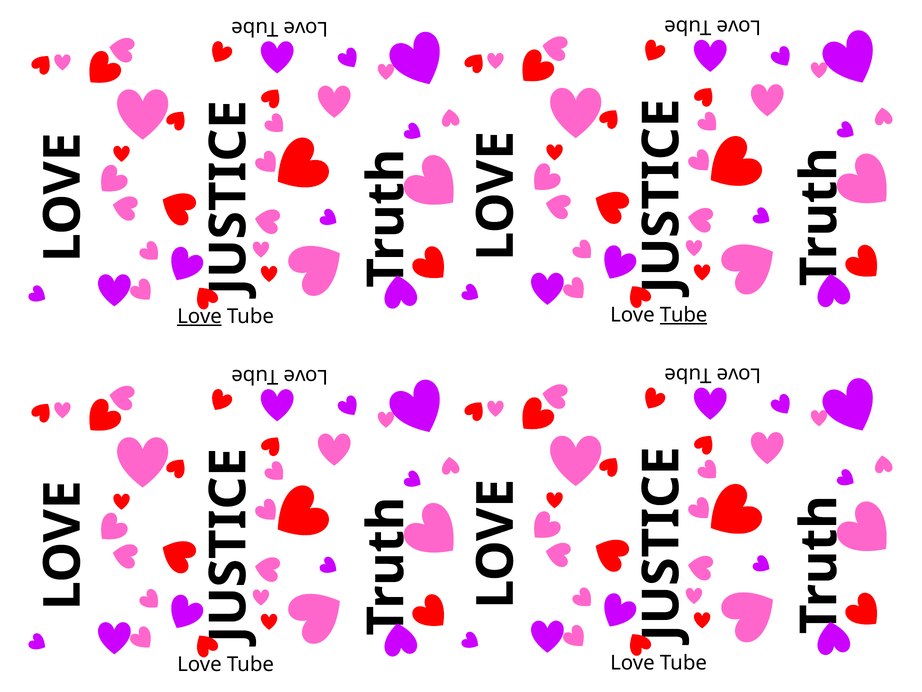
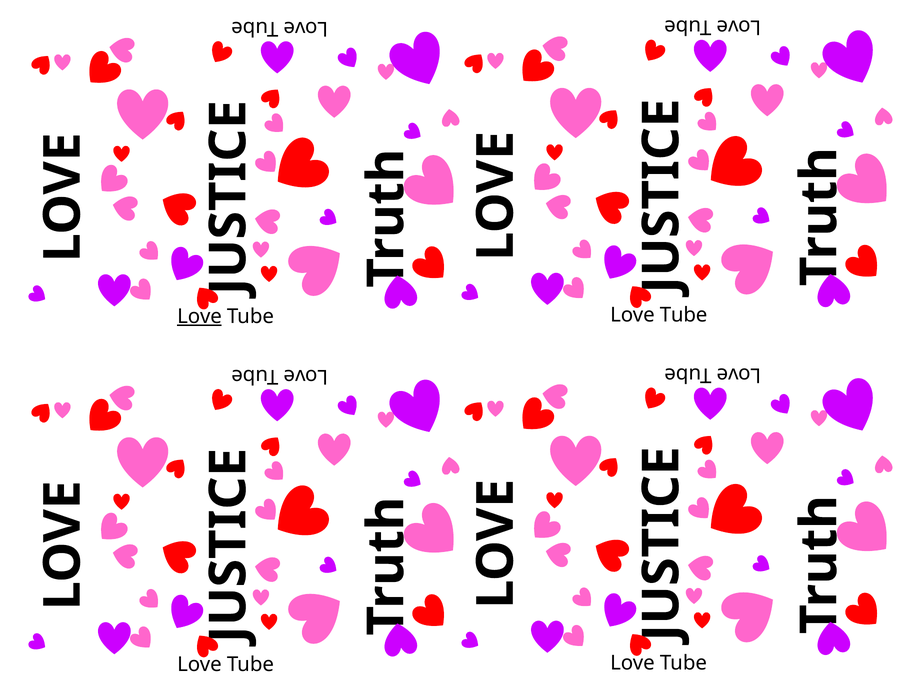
Tube at (684, 315) underline: present -> none
